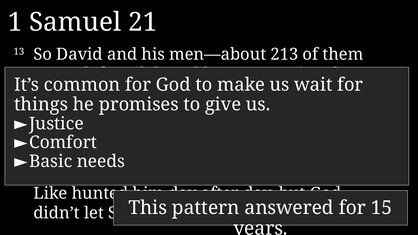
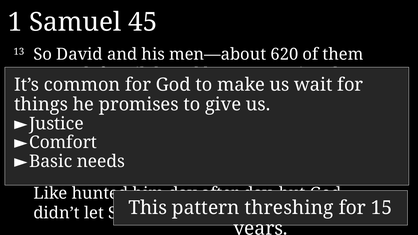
21: 21 -> 45
213: 213 -> 620
answered: answered -> threshing
